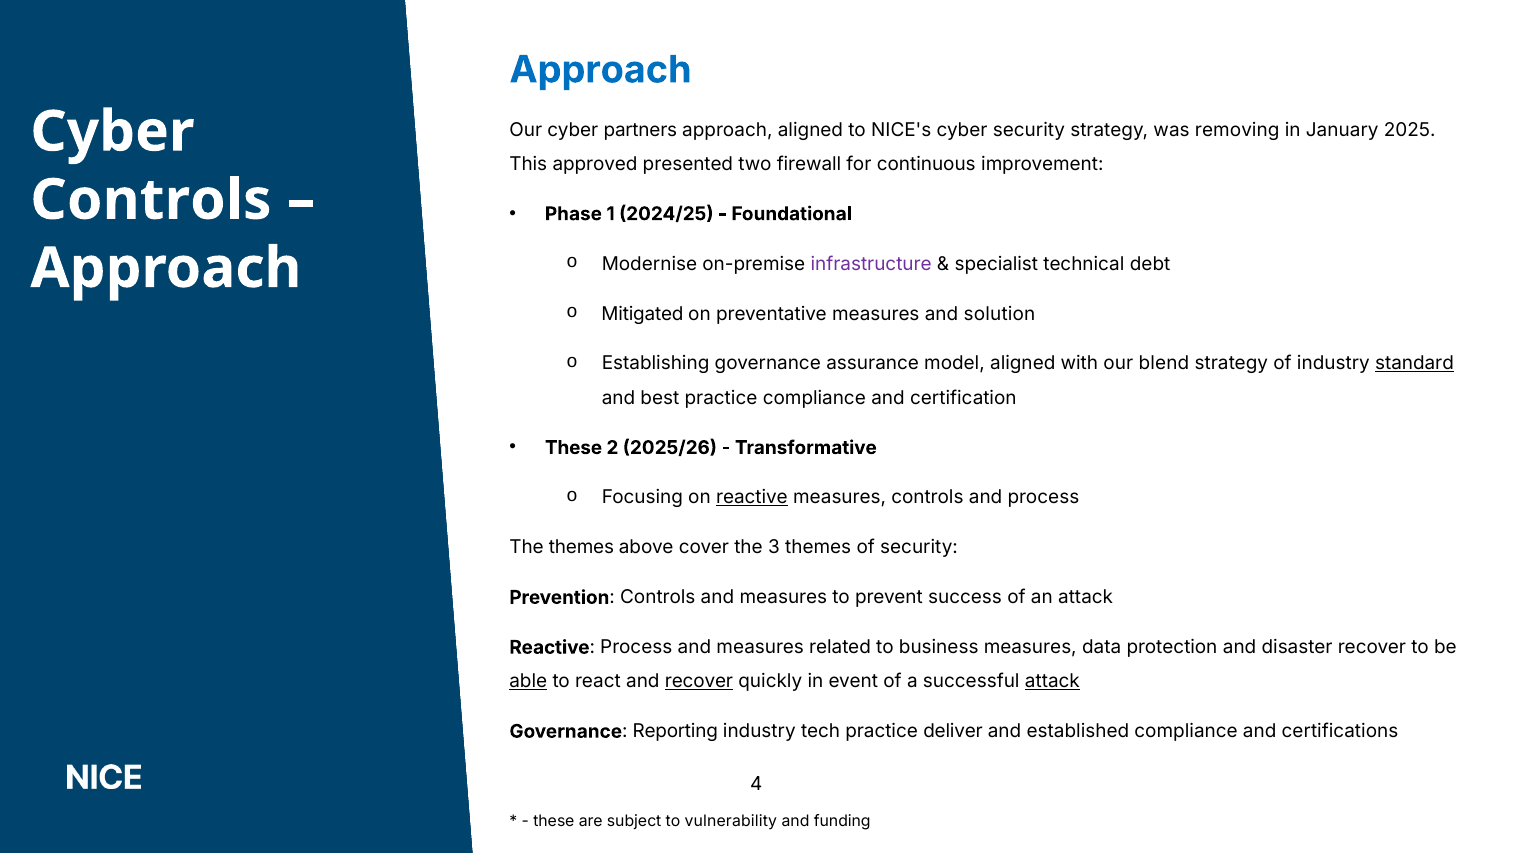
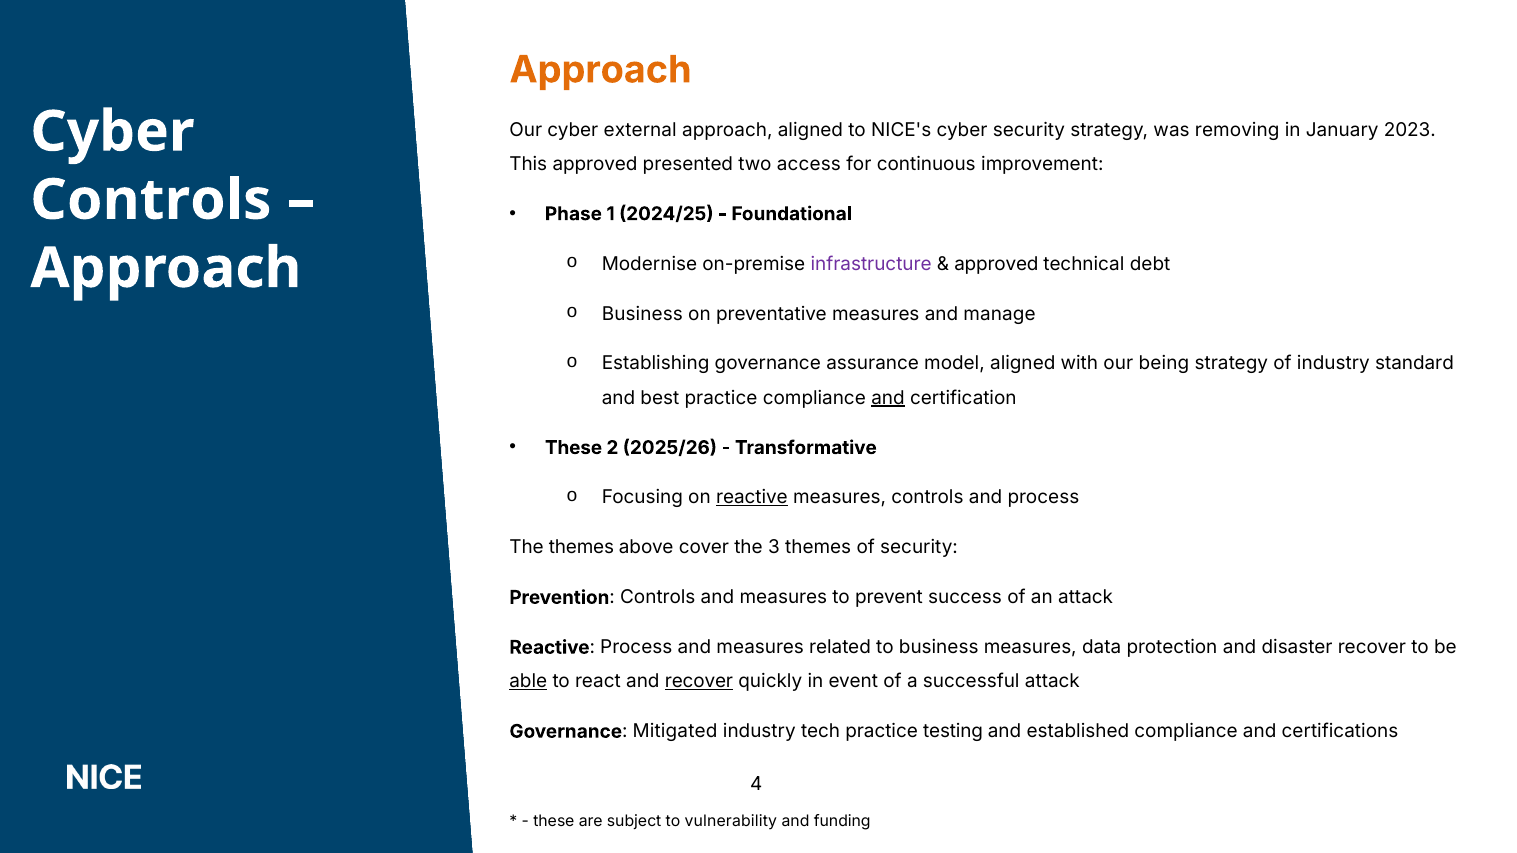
Approach at (601, 70) colour: blue -> orange
partners: partners -> external
2025: 2025 -> 2023
firewall: firewall -> access
specialist at (996, 264): specialist -> approved
Mitigated at (642, 314): Mitigated -> Business
solution: solution -> manage
blend: blend -> being
standard underline: present -> none
and at (888, 398) underline: none -> present
attack at (1052, 682) underline: present -> none
Reporting: Reporting -> Mitigated
deliver: deliver -> testing
